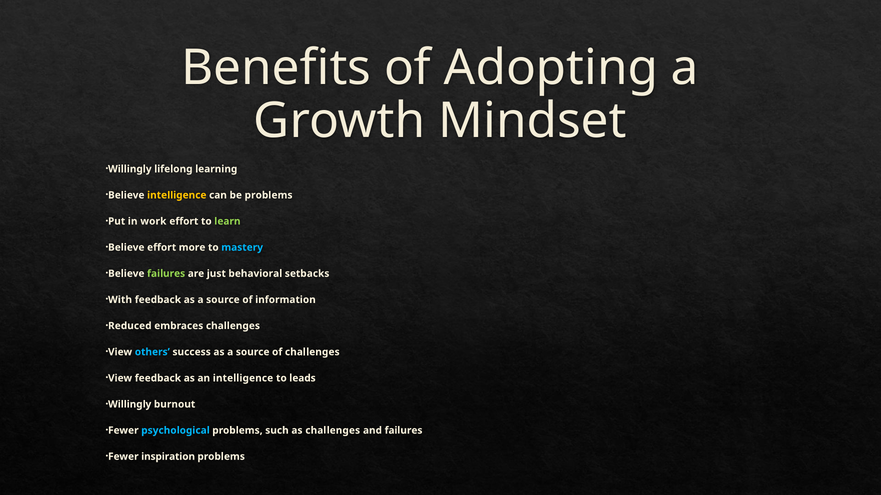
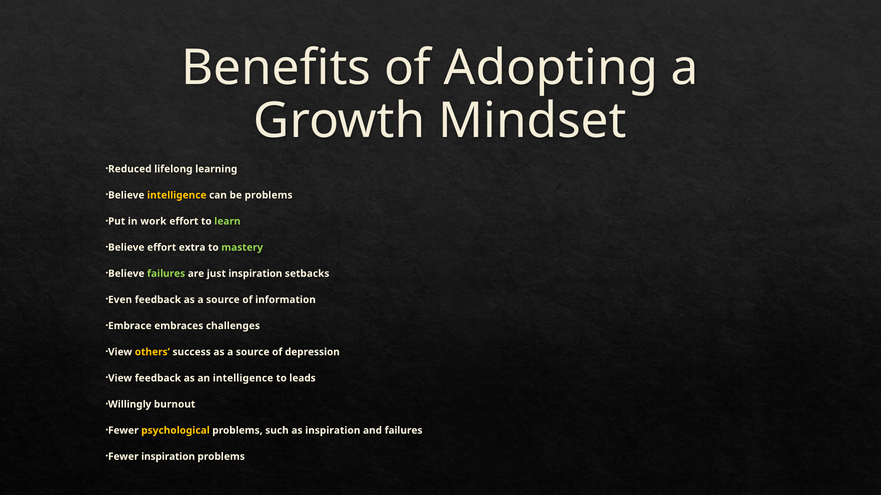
Willingly at (130, 169): Willingly -> Reduced
more: more -> extra
mastery colour: light blue -> light green
just behavioral: behavioral -> inspiration
With: With -> Even
Reduced: Reduced -> Embrace
others colour: light blue -> yellow
of challenges: challenges -> depression
psychological colour: light blue -> yellow
as challenges: challenges -> inspiration
